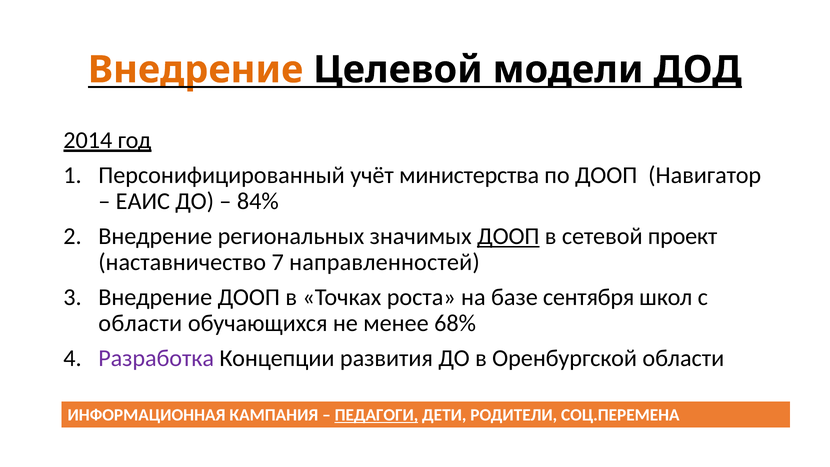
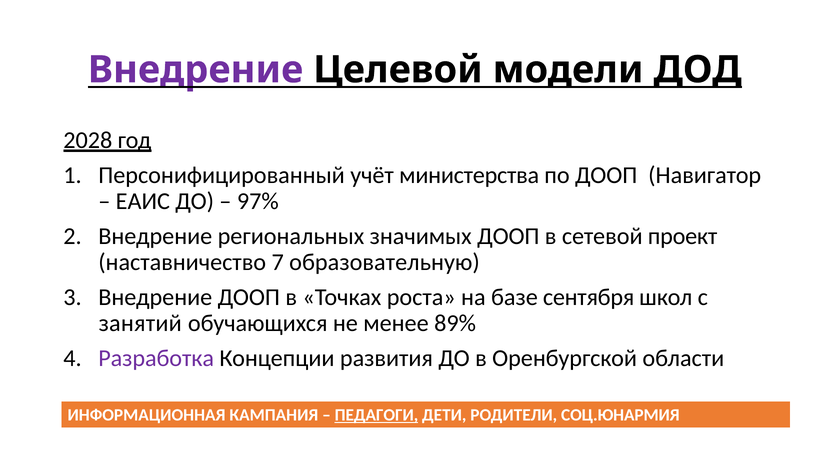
Внедрение at (196, 70) colour: orange -> purple
2014: 2014 -> 2028
84%: 84% -> 97%
ДООП at (508, 236) underline: present -> none
направленностей: направленностей -> образовательную
области at (140, 323): области -> занятий
68%: 68% -> 89%
СОЦ.ПЕРЕМЕНА: СОЦ.ПЕРЕМЕНА -> СОЦ.ЮНАРМИЯ
